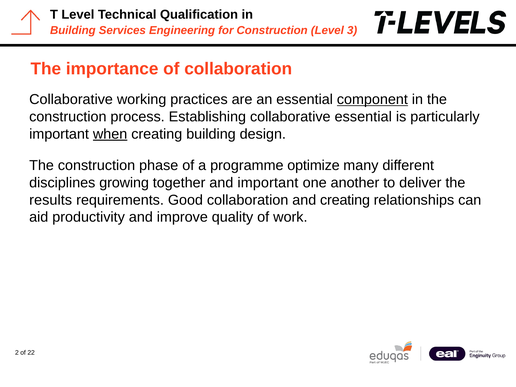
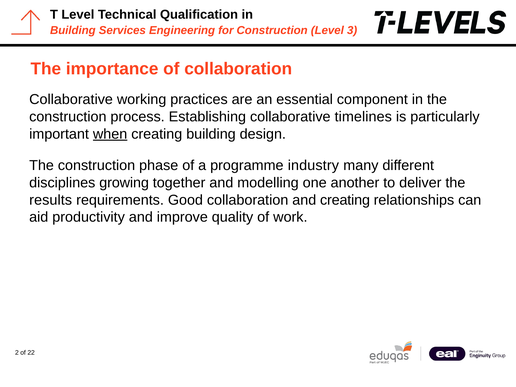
component underline: present -> none
collaborative essential: essential -> timelines
optimize: optimize -> industry
and important: important -> modelling
